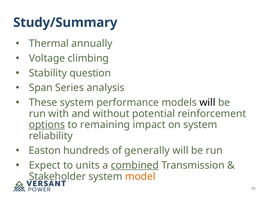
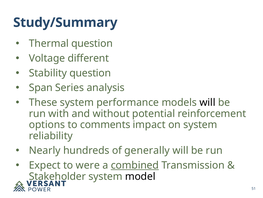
Thermal annually: annually -> question
climbing: climbing -> different
options underline: present -> none
remaining: remaining -> comments
Easton: Easton -> Nearly
units: units -> were
model colour: orange -> black
